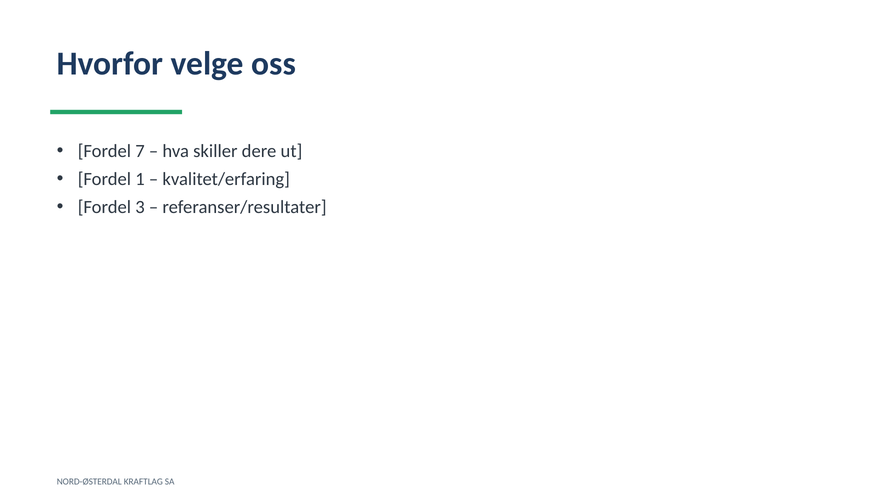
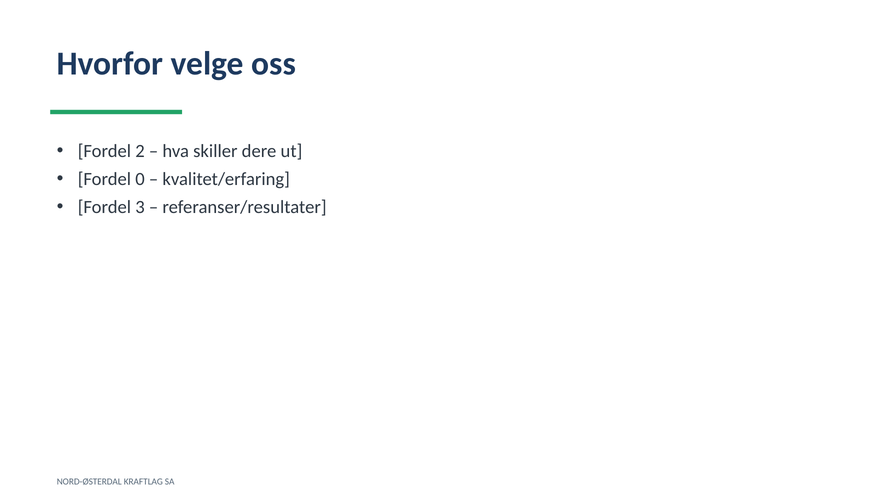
7: 7 -> 2
1: 1 -> 0
